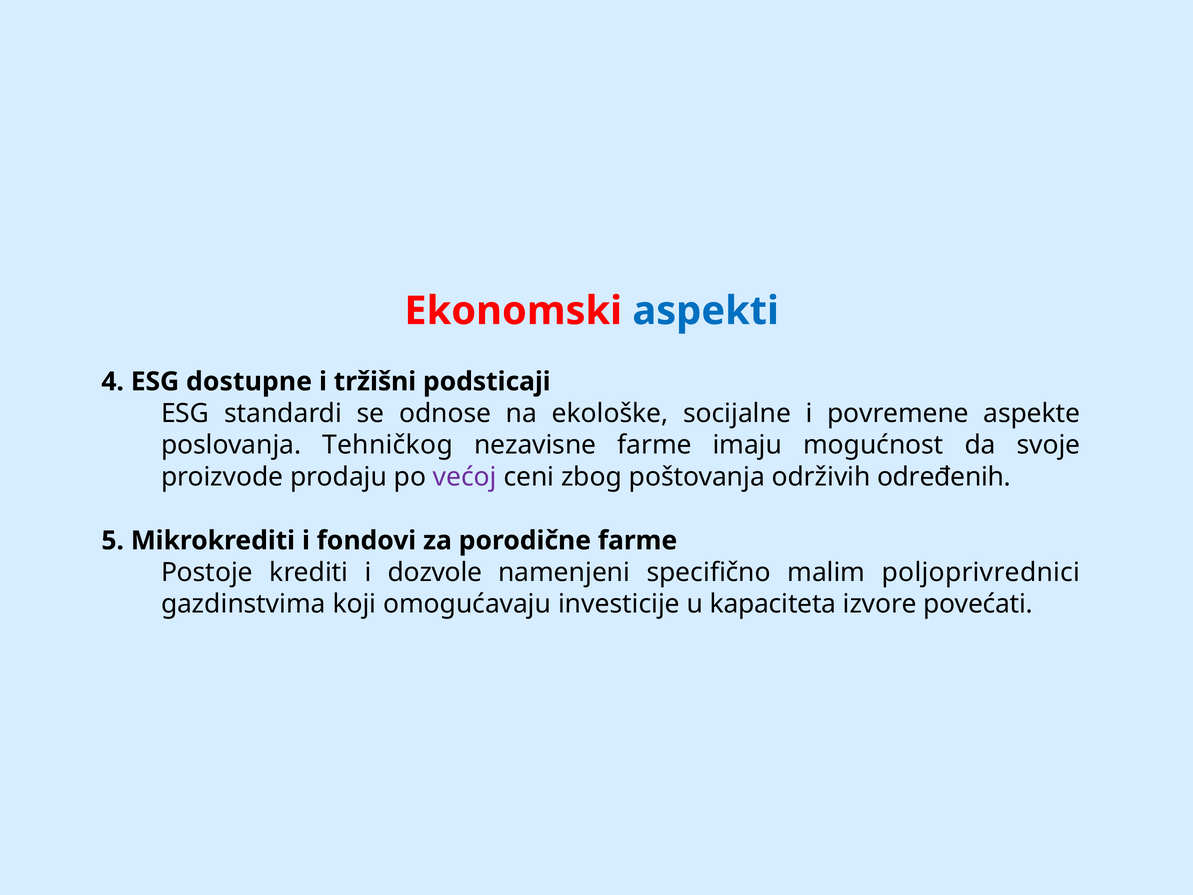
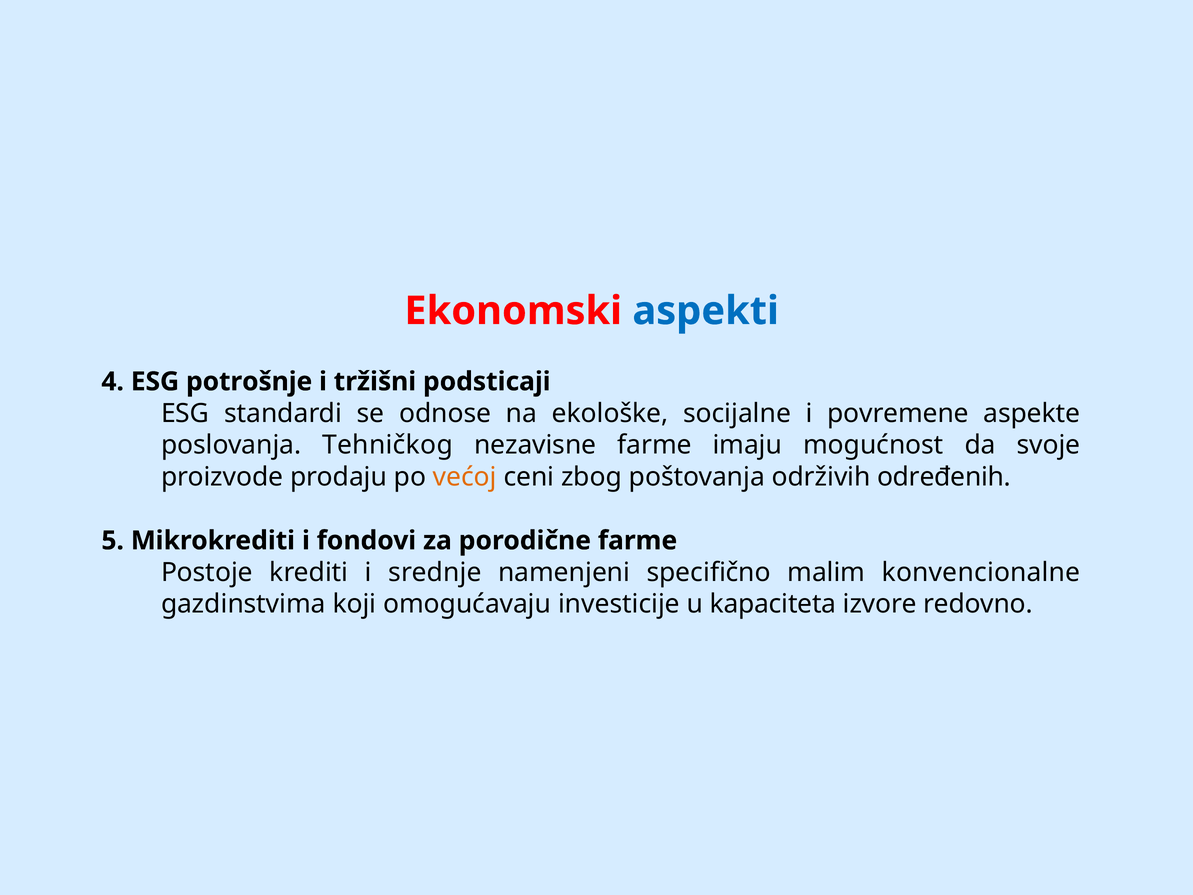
dostupne: dostupne -> potrošnje
većoj colour: purple -> orange
dozvole: dozvole -> srednje
poljoprivrednici: poljoprivrednici -> konvencionalne
povećati: povećati -> redovno
